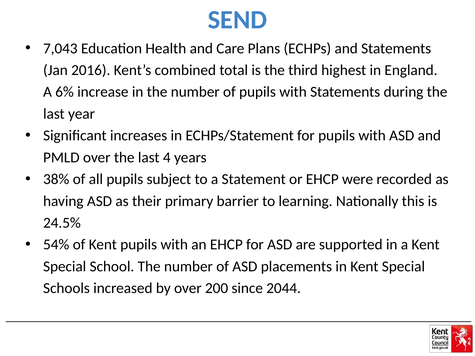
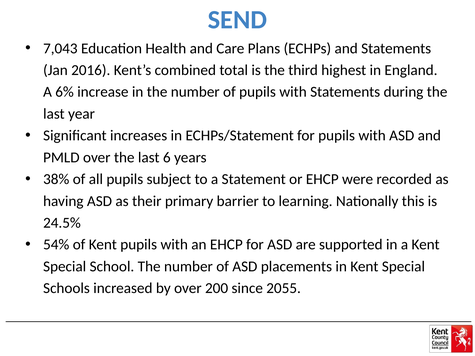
4: 4 -> 6
2044: 2044 -> 2055
